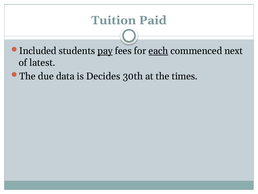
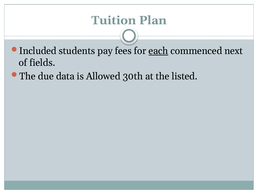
Paid: Paid -> Plan
pay underline: present -> none
latest: latest -> fields
Decides: Decides -> Allowed
times: times -> listed
